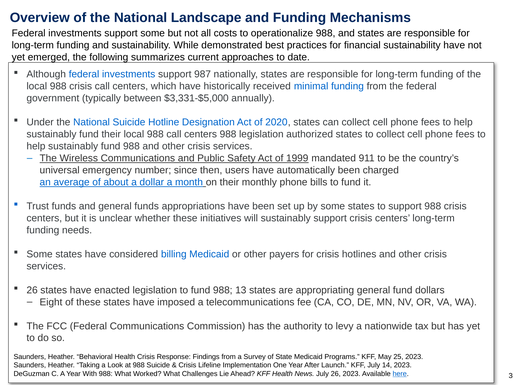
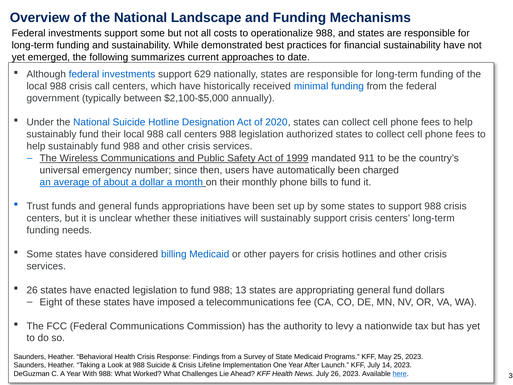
987: 987 -> 629
$3,331-$5,000: $3,331-$5,000 -> $2,100-$5,000
